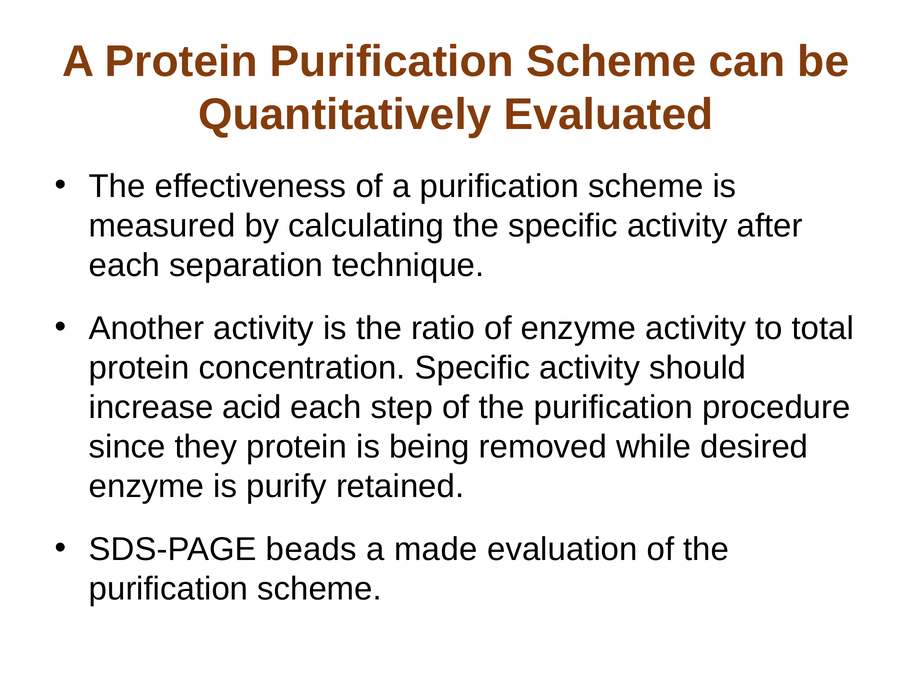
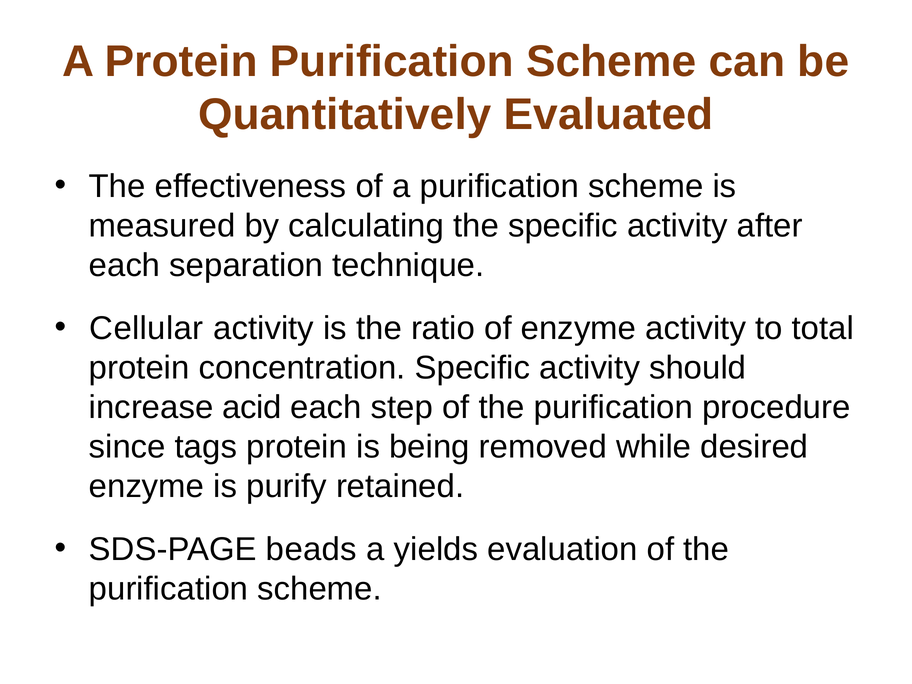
Another: Another -> Cellular
they: they -> tags
made: made -> yields
